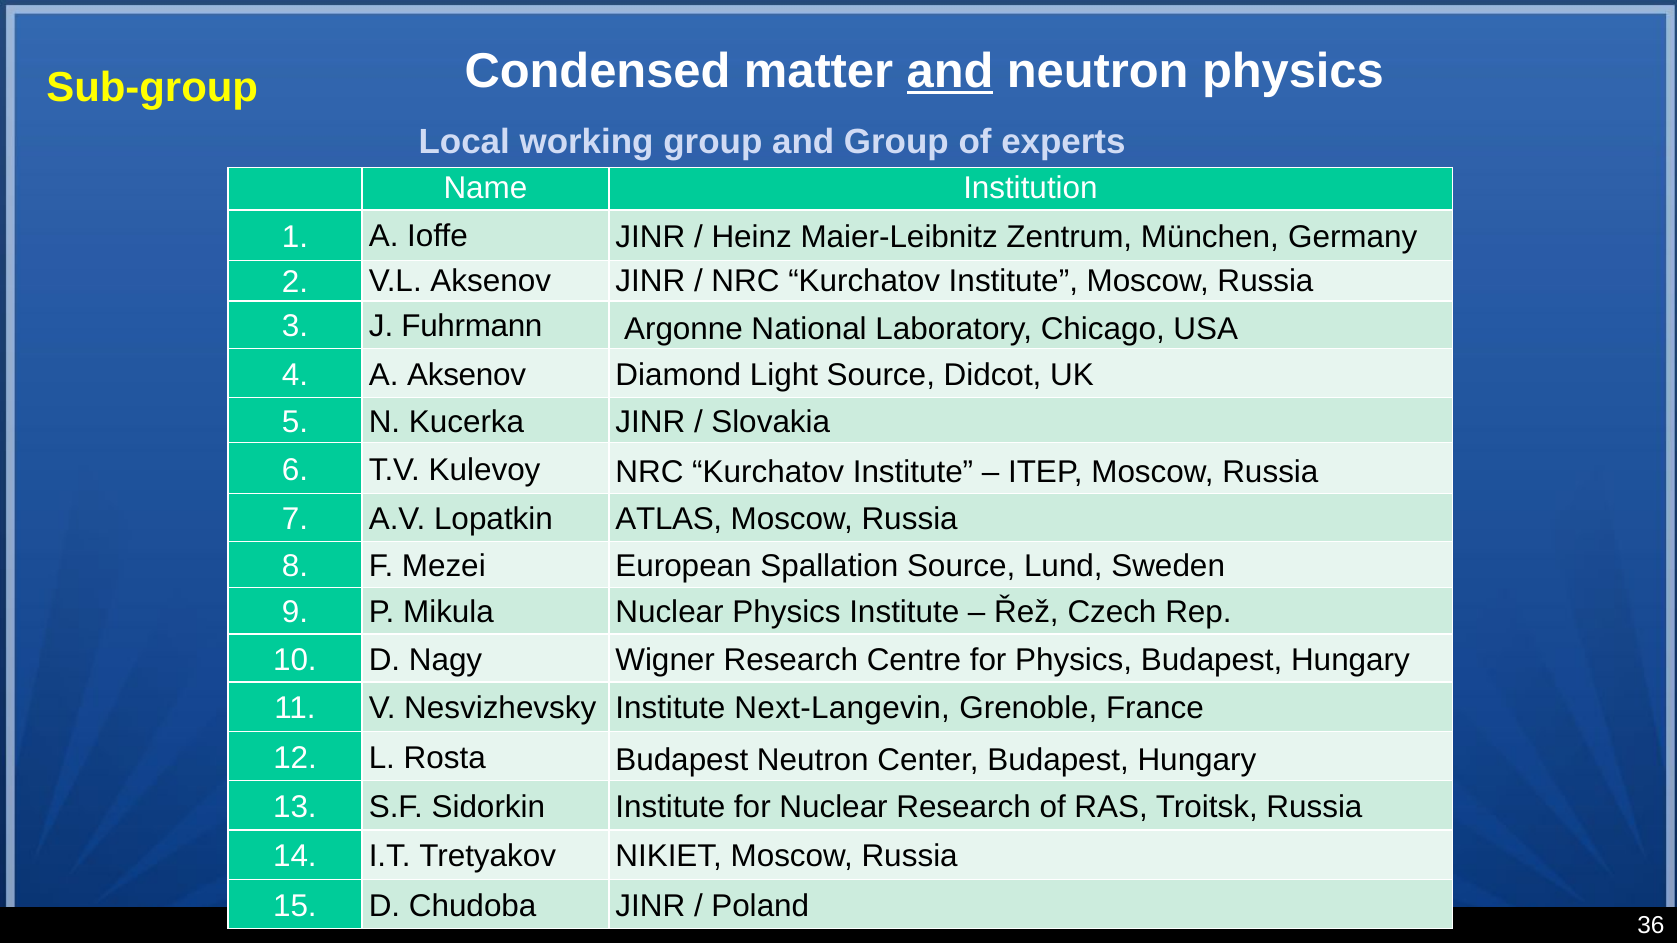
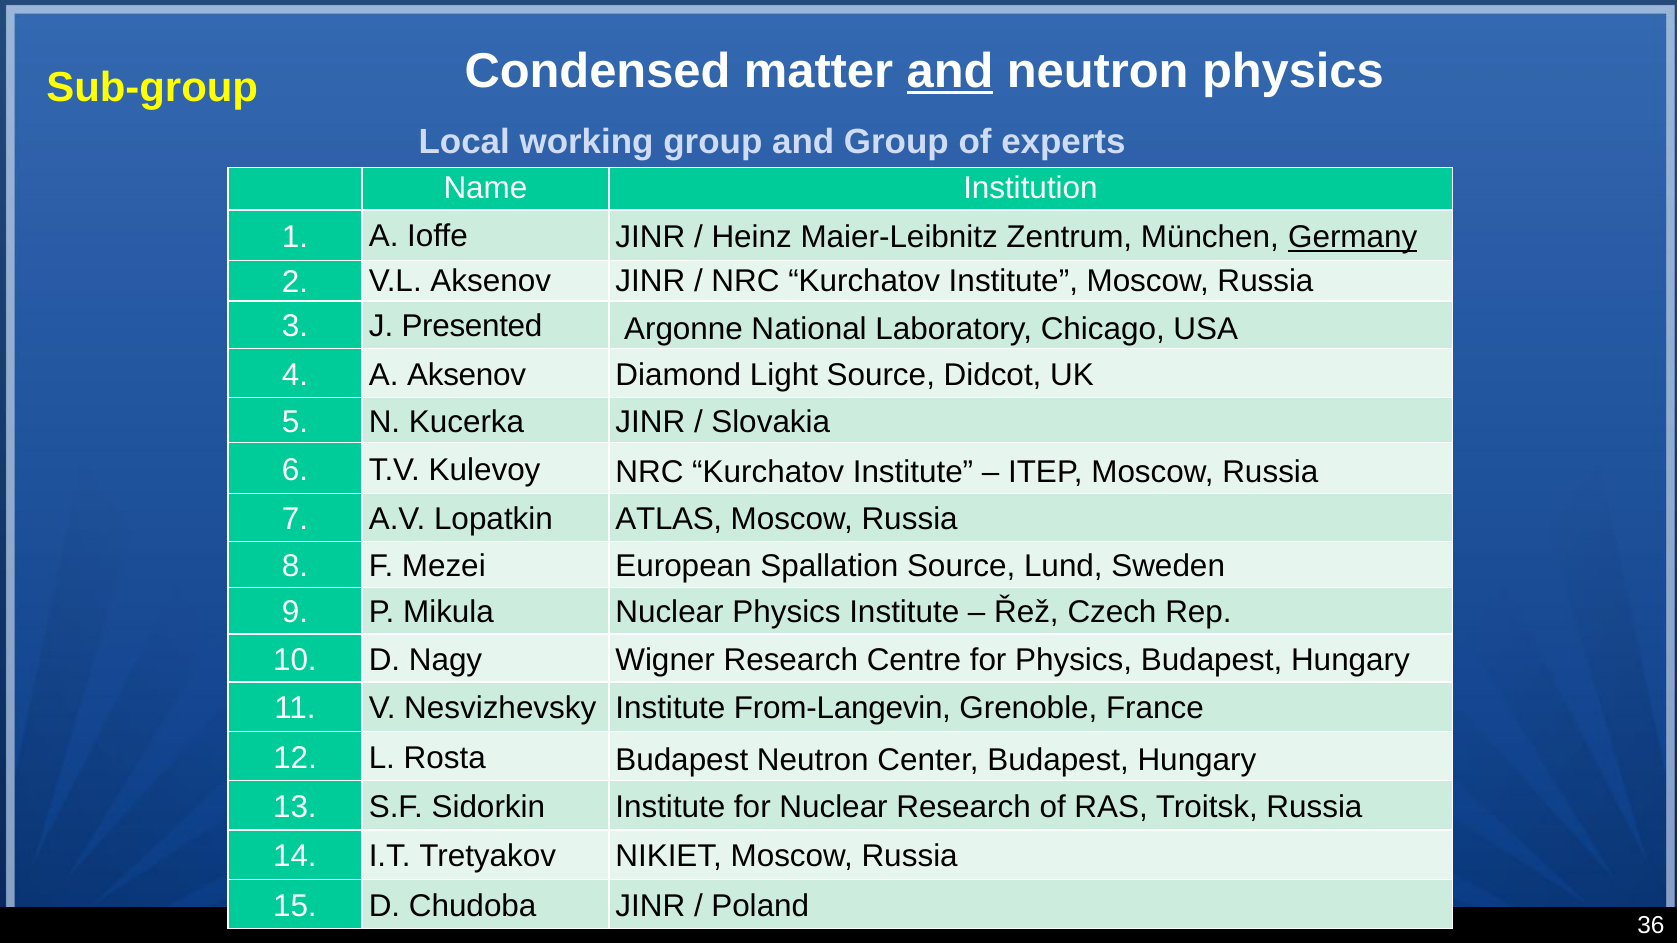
Germany underline: none -> present
Fuhrmann: Fuhrmann -> Presented
Next-Langevin: Next-Langevin -> From-Langevin
